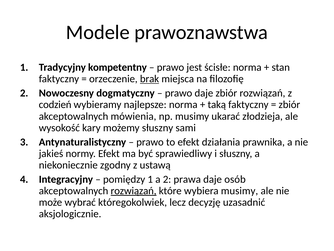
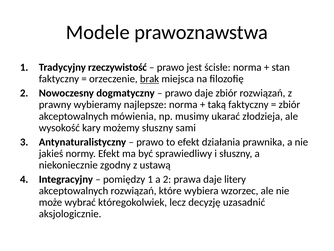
kompetentny: kompetentny -> rzeczywistość
codzień: codzień -> prawny
osób: osób -> litery
rozwiązań at (134, 190) underline: present -> none
wybiera musimy: musimy -> wzorzec
